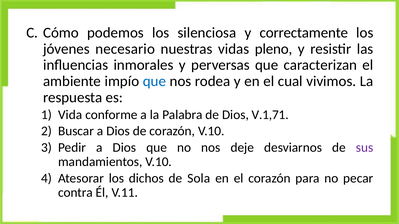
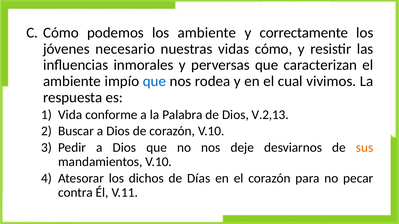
los silenciosa: silenciosa -> ambiente
vidas pleno: pleno -> cómo
V.1,71: V.1,71 -> V.2,13
sus colour: purple -> orange
Sola: Sola -> Días
